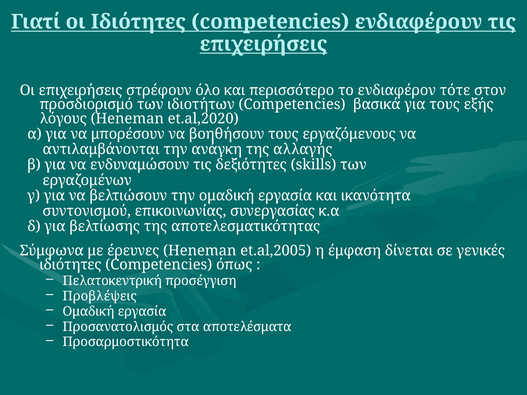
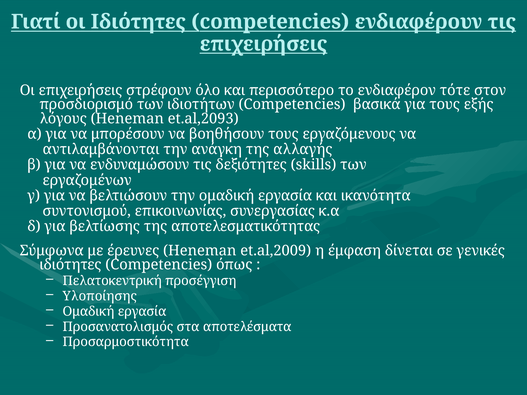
et.al,2020: et.al,2020 -> et.al,2093
et.al,2005: et.al,2005 -> et.al,2009
Προβλέψεις: Προβλέψεις -> Υλοποίησης
